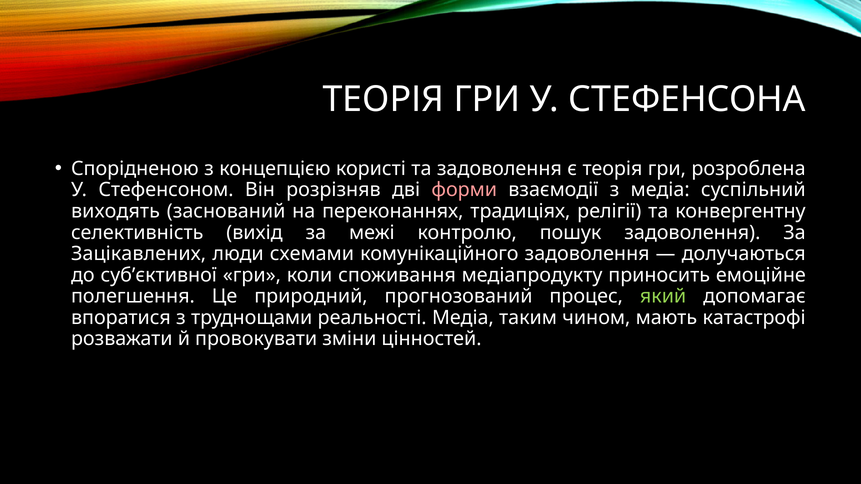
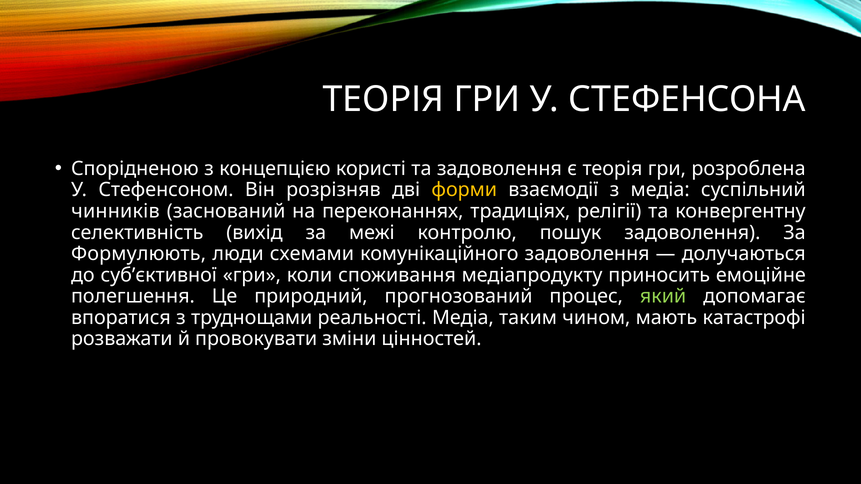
форми colour: pink -> yellow
виходять: виходять -> чинників
Зацікавлених: Зацікавлених -> Формулюють
